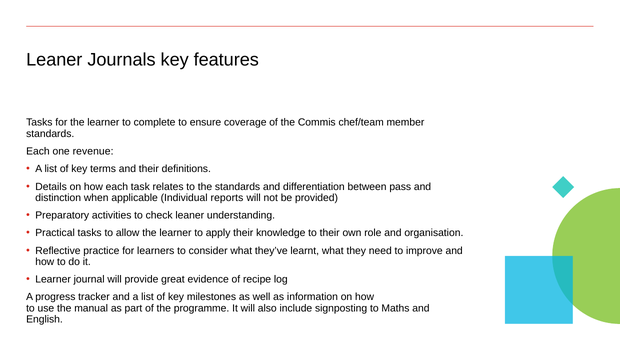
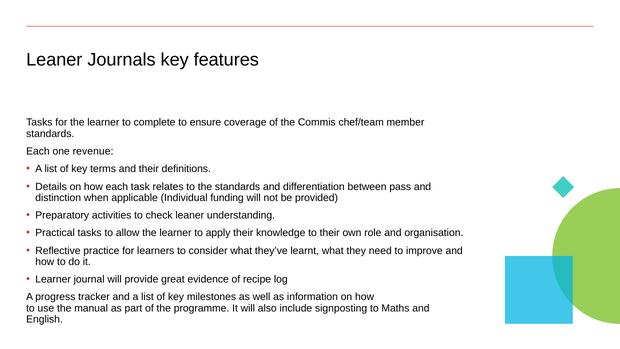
reports: reports -> funding
